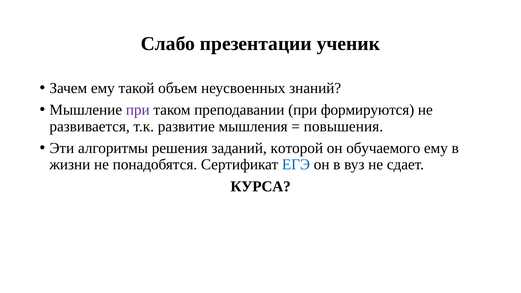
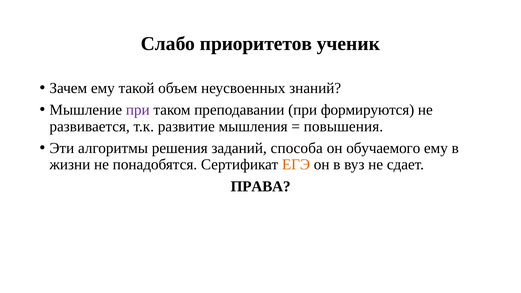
презентации: презентации -> приоритетов
которой: которой -> способа
ЕГЭ colour: blue -> orange
КУРСА: КУРСА -> ПРАВА
